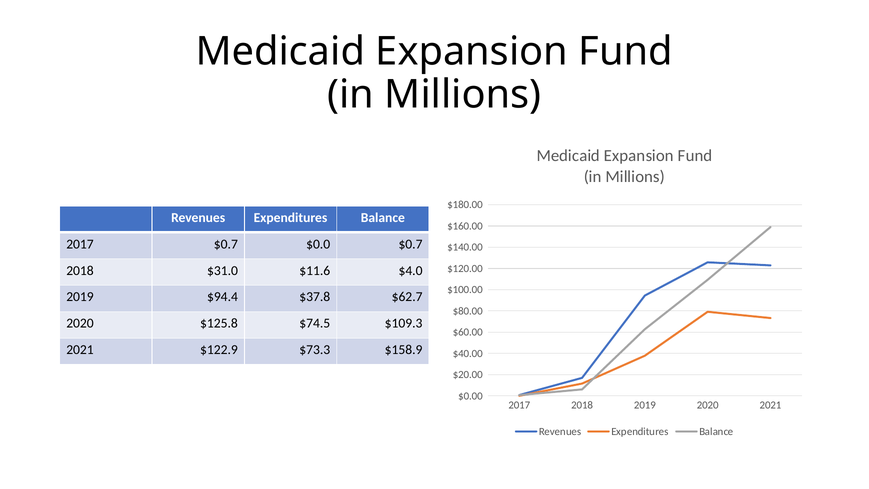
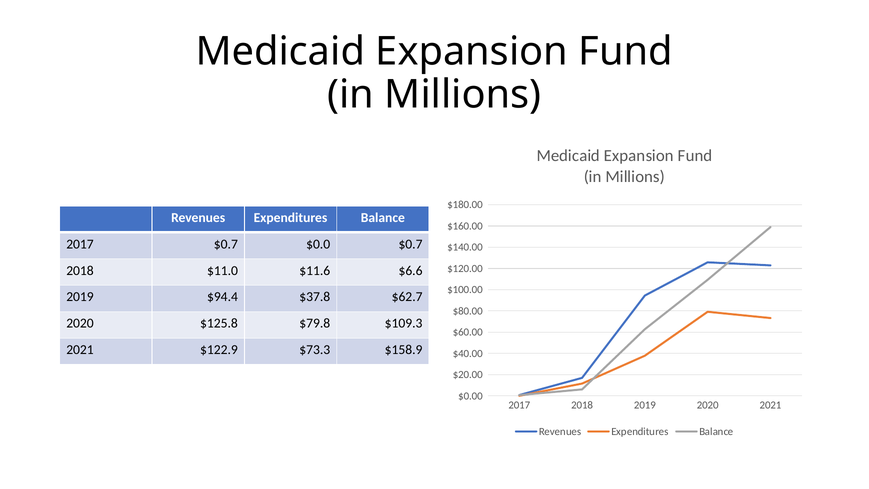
$31.0: $31.0 -> $11.0
$4.0: $4.0 -> $6.6
$74.5: $74.5 -> $79.8
